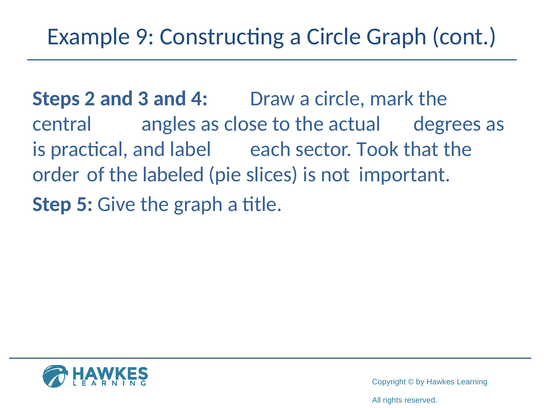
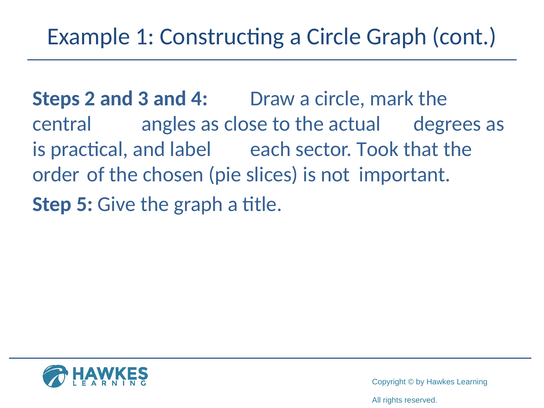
9: 9 -> 1
labeled: labeled -> chosen
